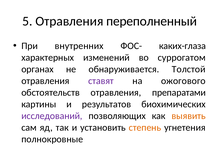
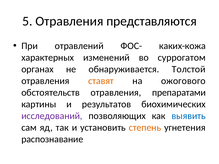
переполненный: переполненный -> представляются
внутренних: внутренних -> отравлений
каких-глаза: каких-глаза -> каких-кожа
ставят colour: purple -> orange
выявить colour: orange -> blue
полнокровные: полнокровные -> распознавание
